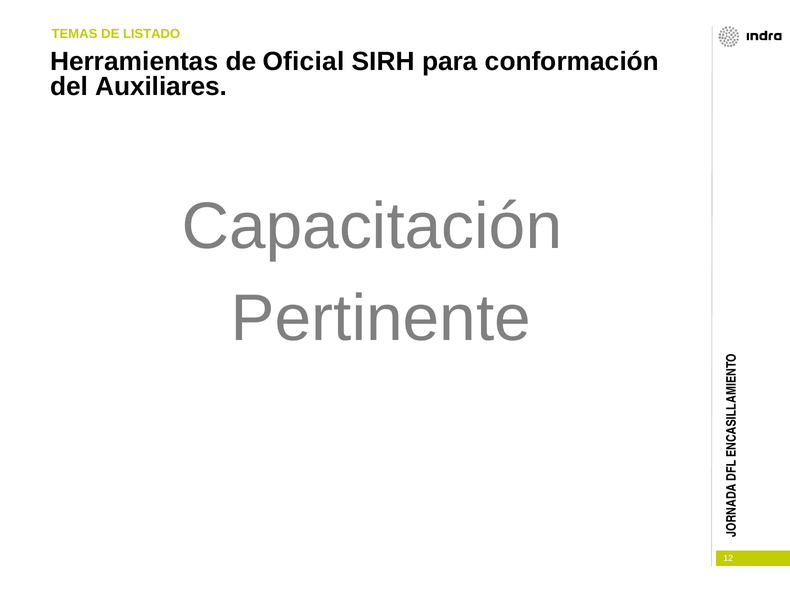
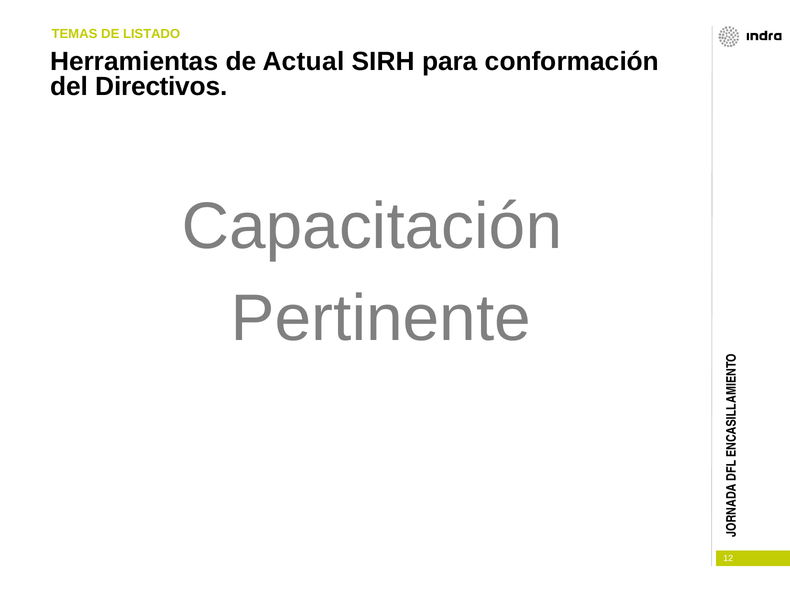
Oficial: Oficial -> Actual
Auxiliares: Auxiliares -> Directivos
